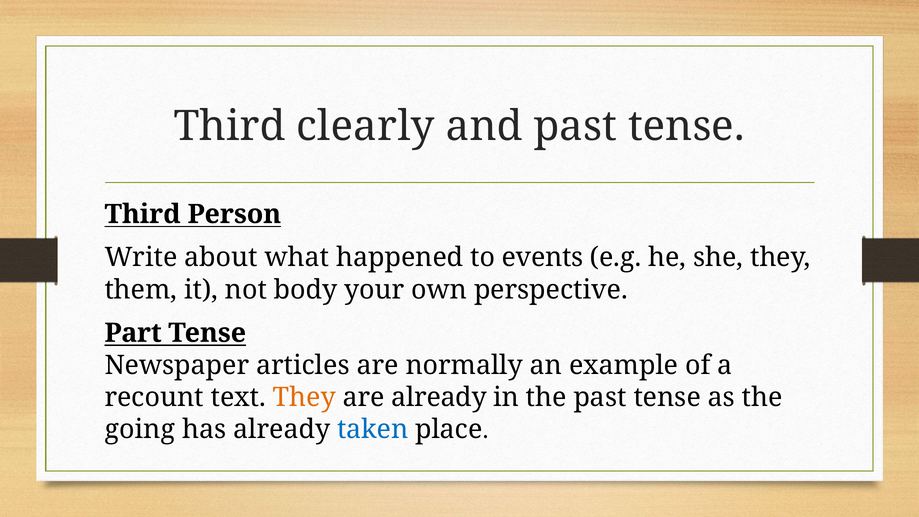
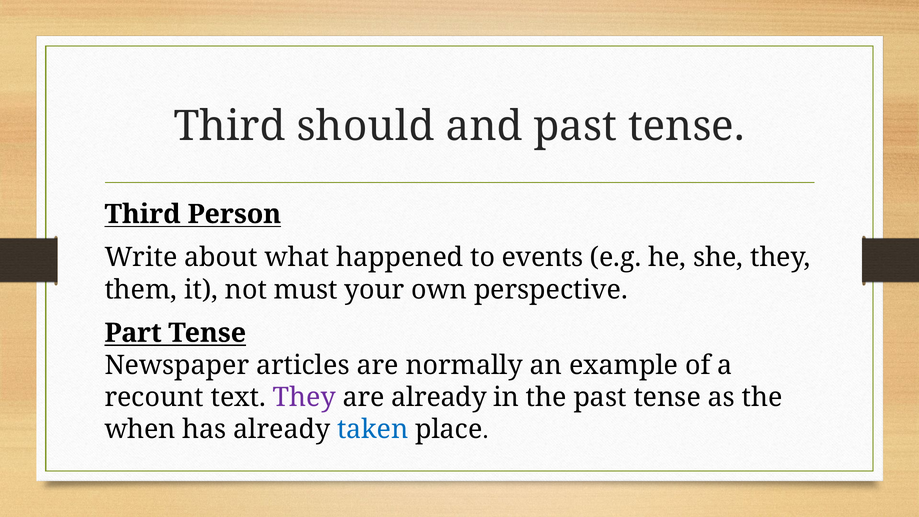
clearly: clearly -> should
body: body -> must
They at (304, 397) colour: orange -> purple
going: going -> when
